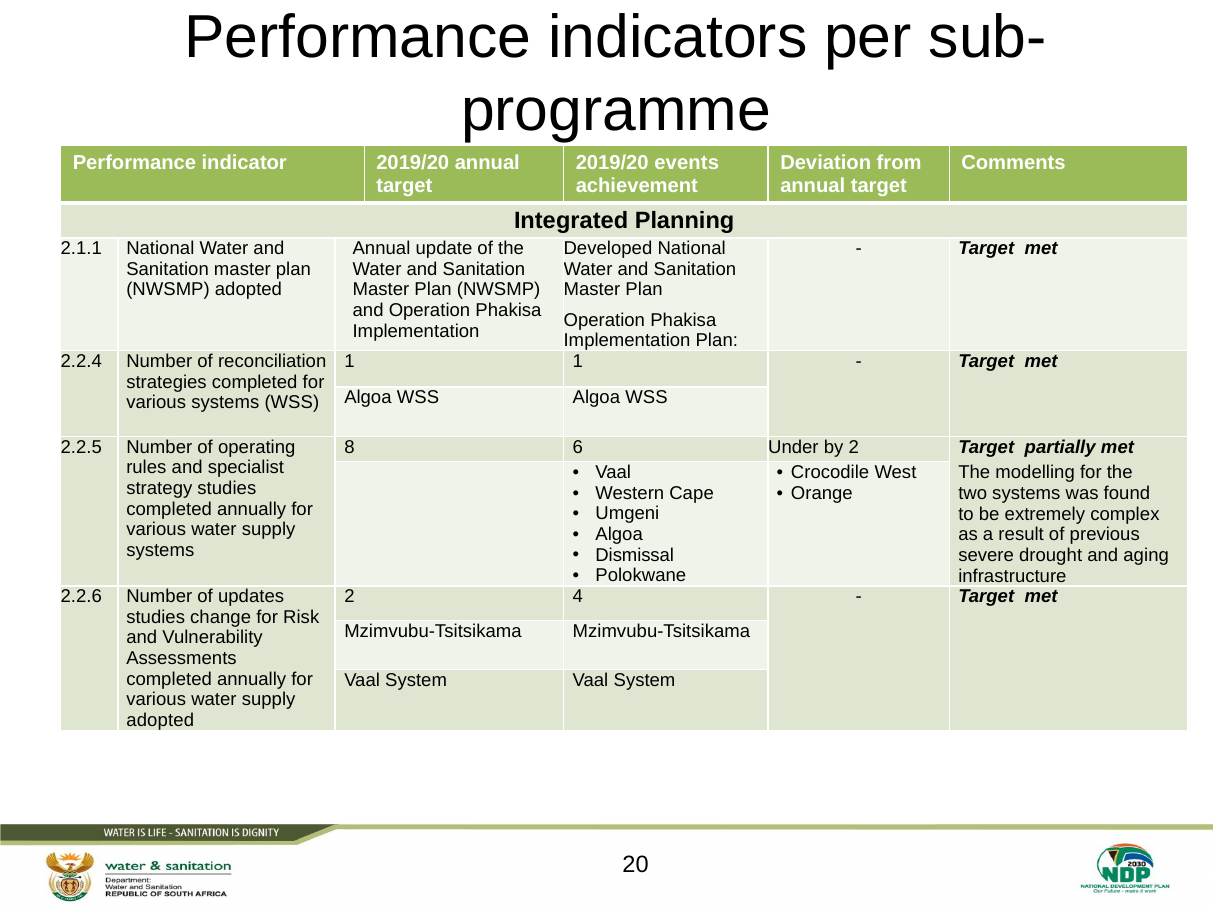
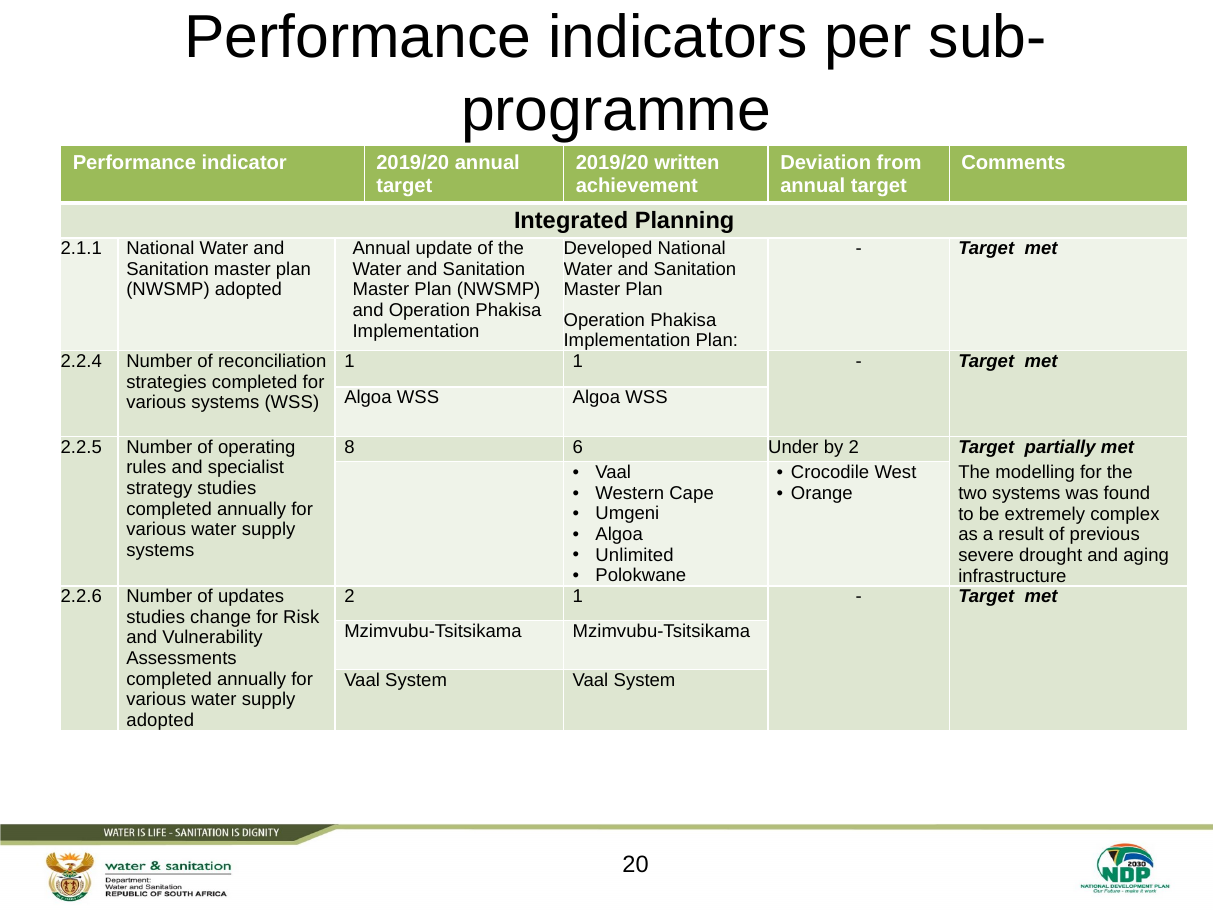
events: events -> written
Dismissal: Dismissal -> Unlimited
2 4: 4 -> 1
